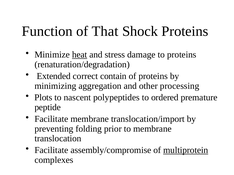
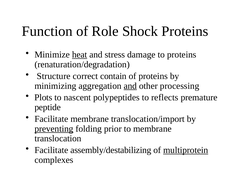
That: That -> Role
Extended: Extended -> Structure
and at (130, 86) underline: none -> present
ordered: ordered -> reflects
preventing underline: none -> present
assembly/compromise: assembly/compromise -> assembly/destabilizing
